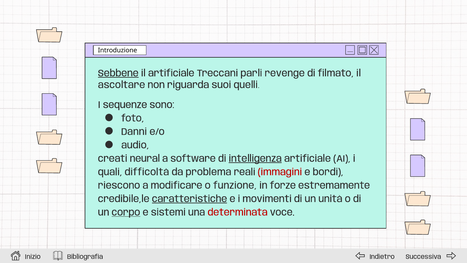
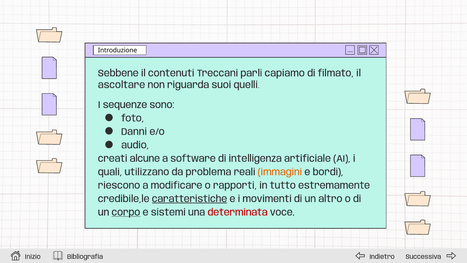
Sebbene underline: present -> none
il artificiale: artificiale -> contenuti
revenge: revenge -> capiamo
neural: neural -> alcune
intelligenza underline: present -> none
difficoltà: difficoltà -> utilizzano
immagini colour: red -> orange
funzione: funzione -> rapporti
forze: forze -> tutto
unità: unità -> altro
